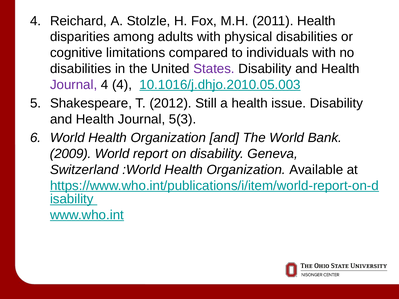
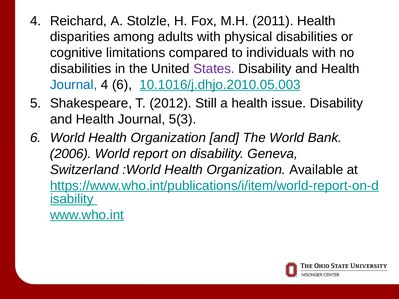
Journal at (74, 85) colour: purple -> blue
4 4: 4 -> 6
2009: 2009 -> 2006
